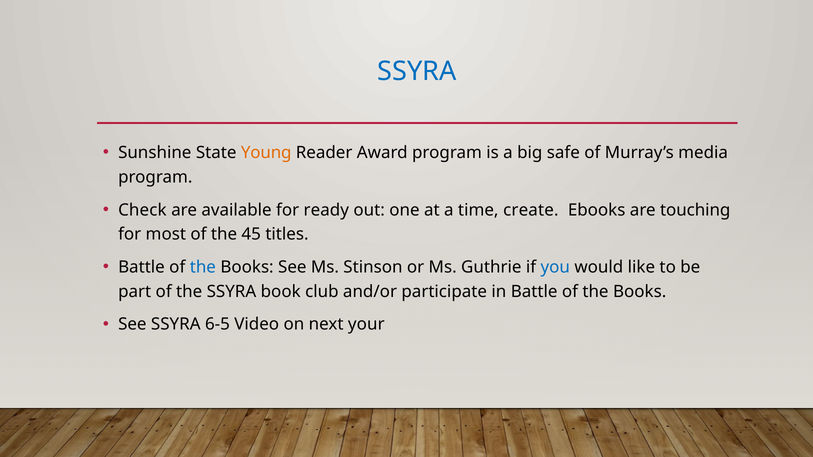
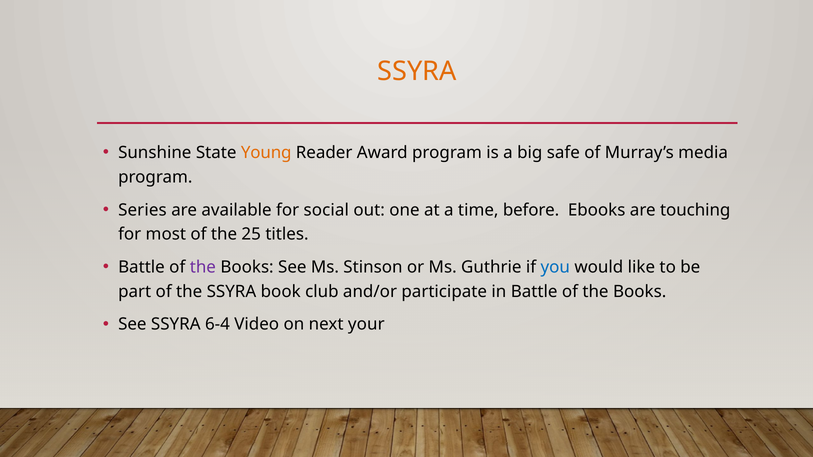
SSYRA at (417, 71) colour: blue -> orange
Check: Check -> Series
ready: ready -> social
create: create -> before
45: 45 -> 25
the at (203, 267) colour: blue -> purple
6-5: 6-5 -> 6-4
